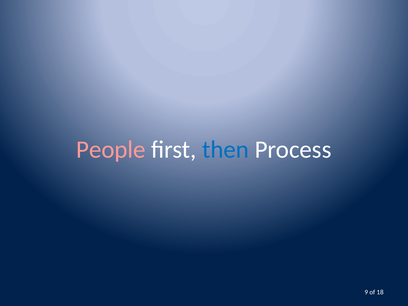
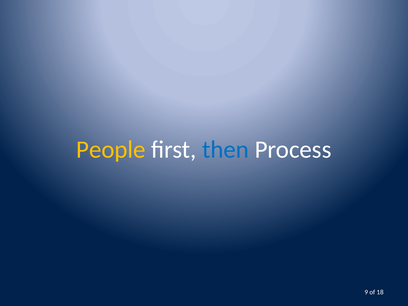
People colour: pink -> yellow
